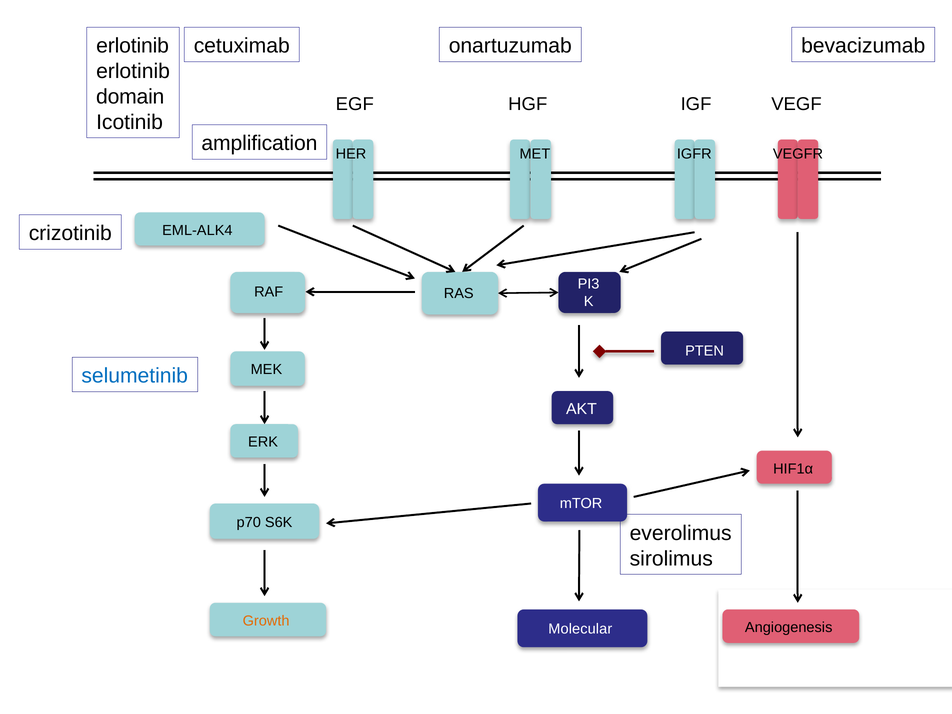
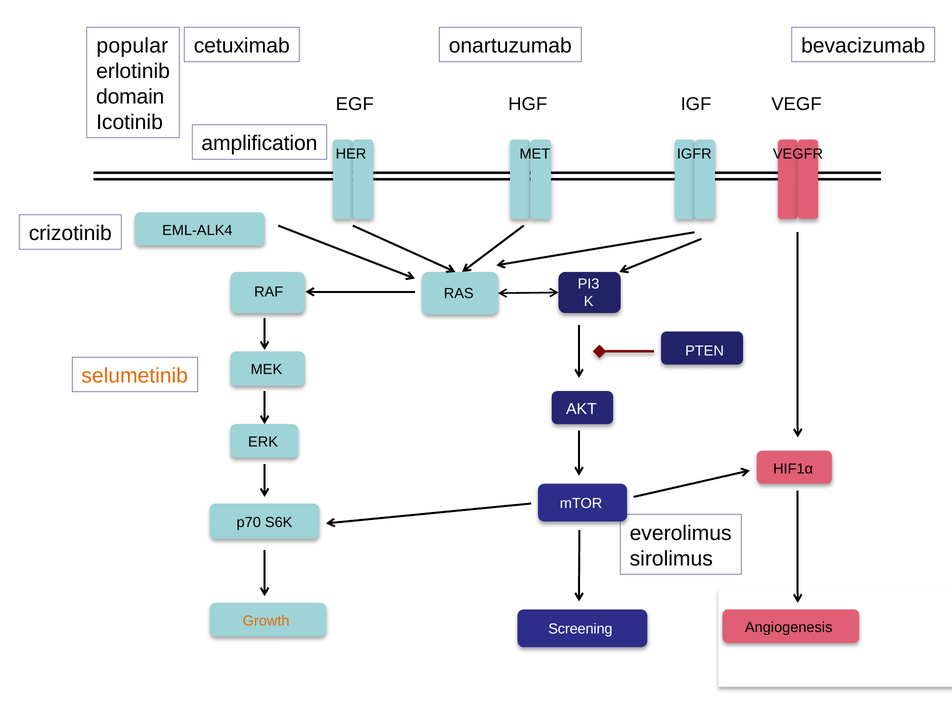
erlotinib at (133, 46): erlotinib -> popular
selumetinib colour: blue -> orange
Molecular: Molecular -> Screening
